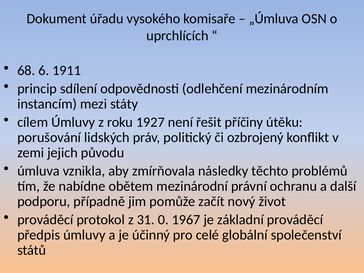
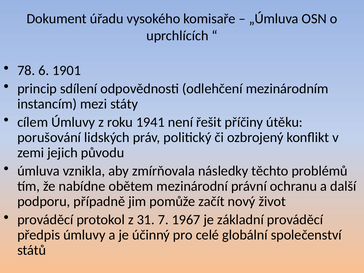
68: 68 -> 78
1911: 1911 -> 1901
1927: 1927 -> 1941
0: 0 -> 7
